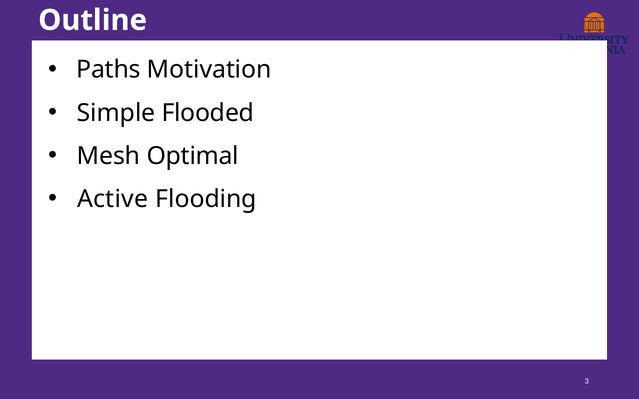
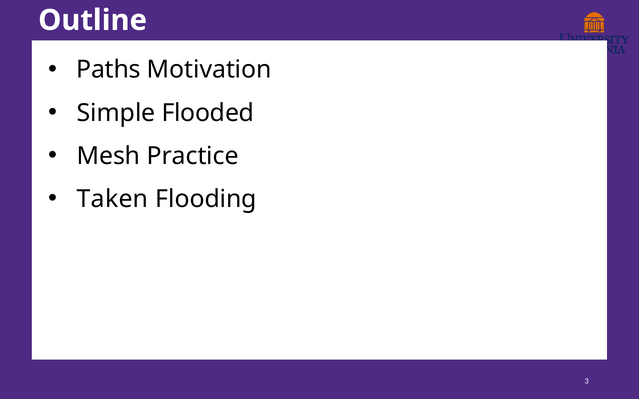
Optimal: Optimal -> Practice
Active: Active -> Taken
